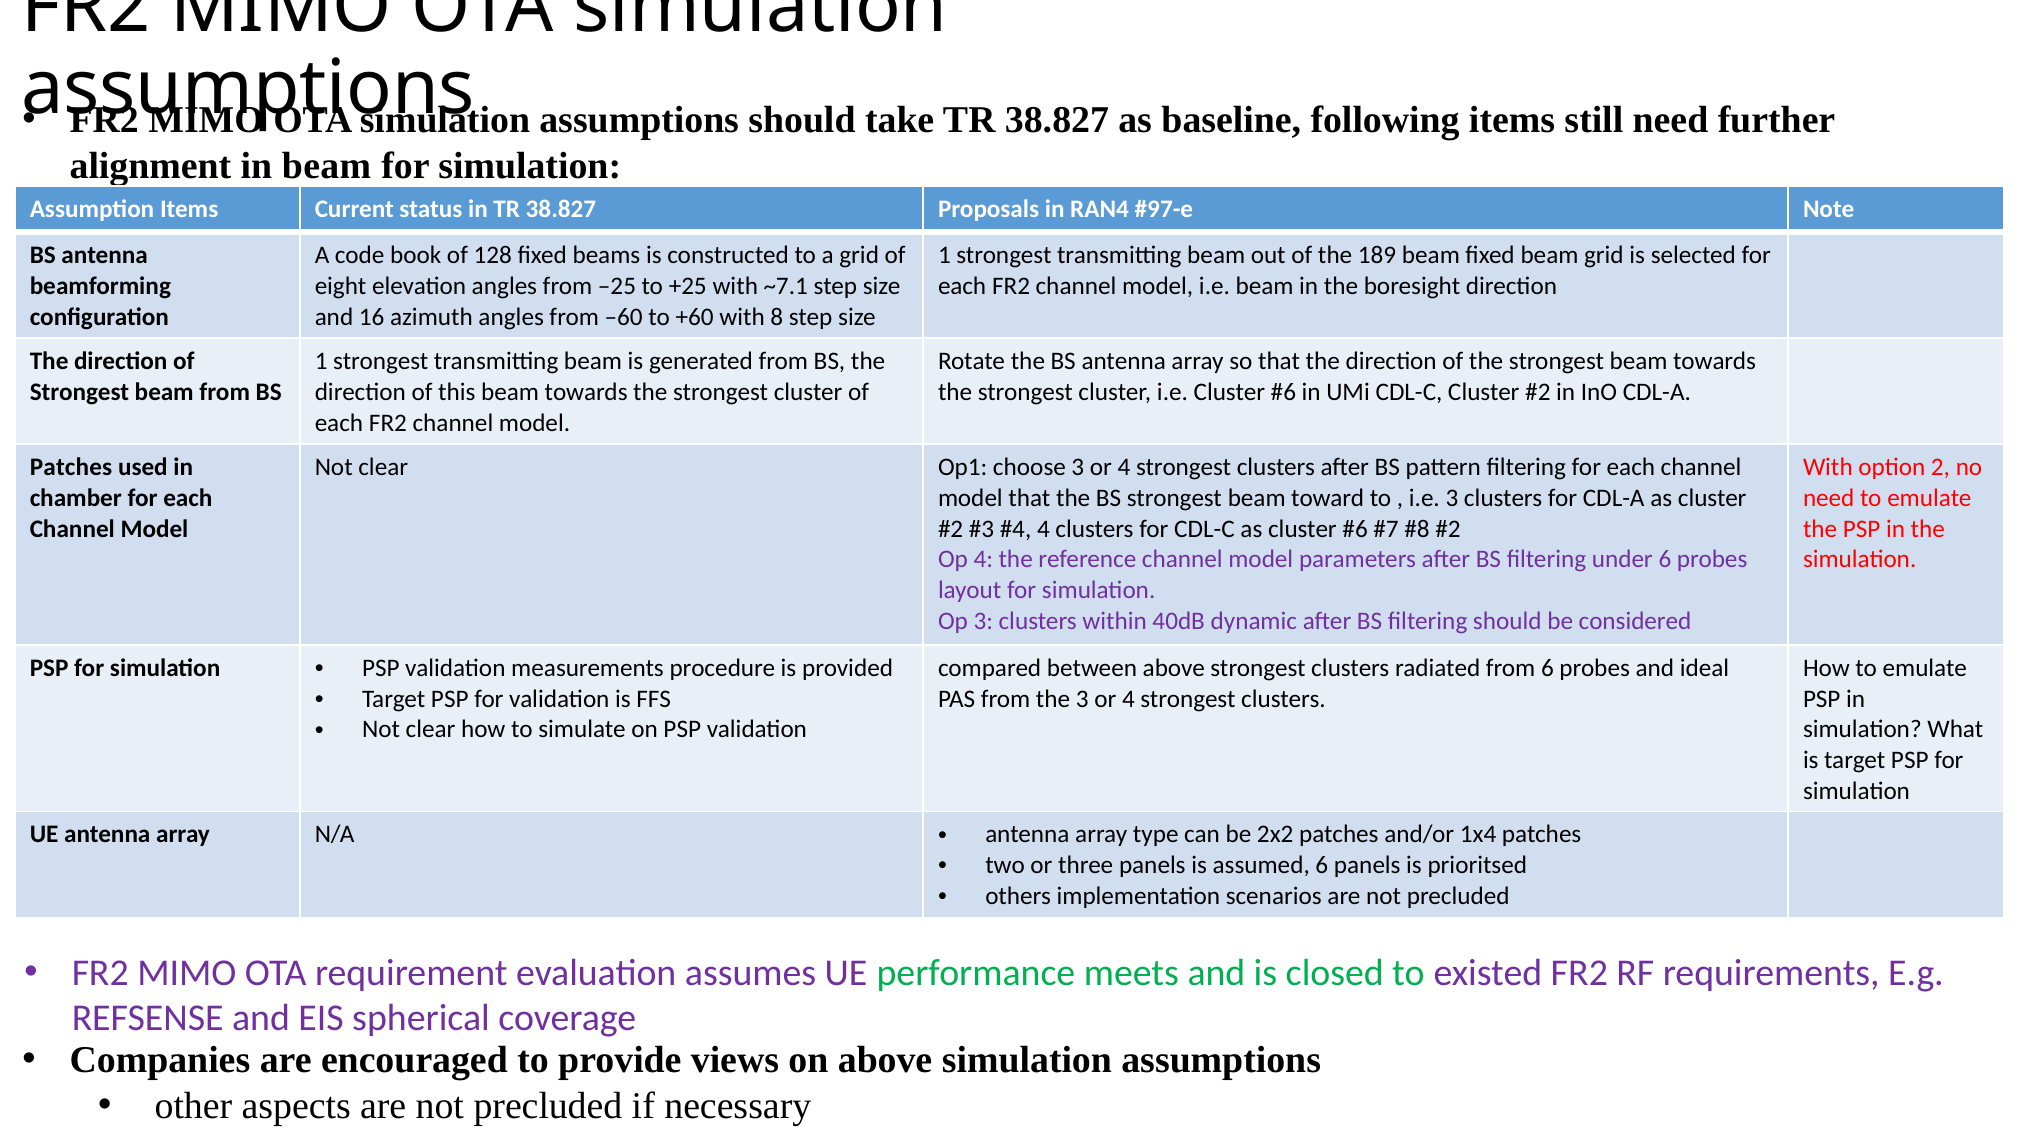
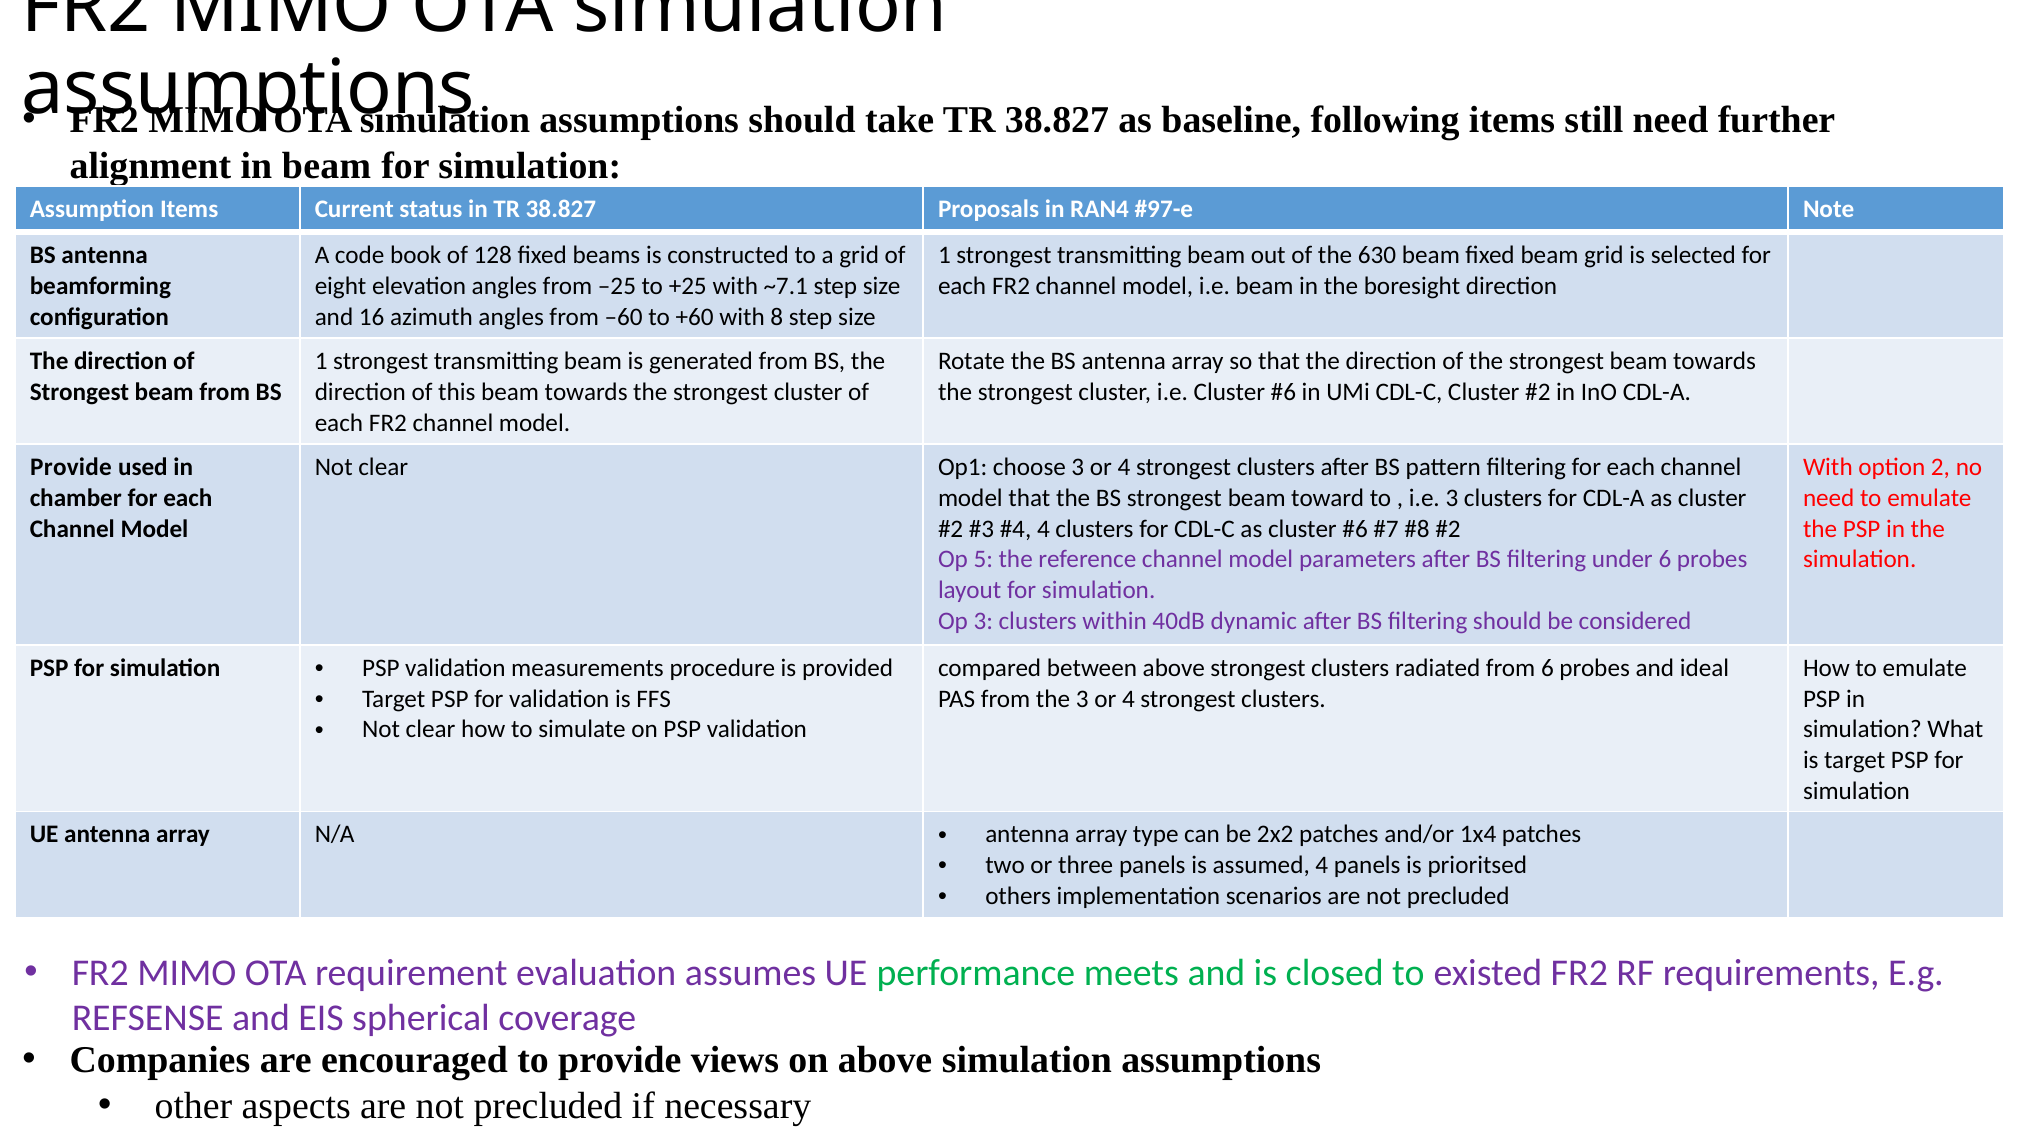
189: 189 -> 630
Patches at (71, 467): Patches -> Provide
Op 4: 4 -> 5
assumed 6: 6 -> 4
